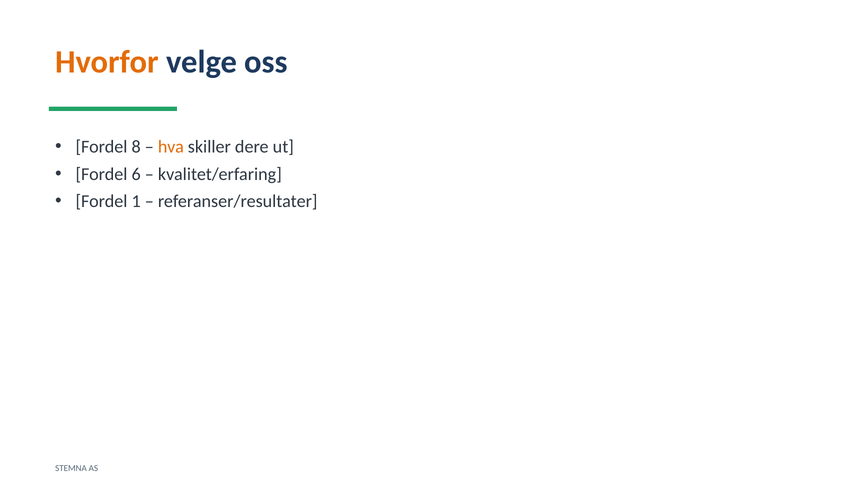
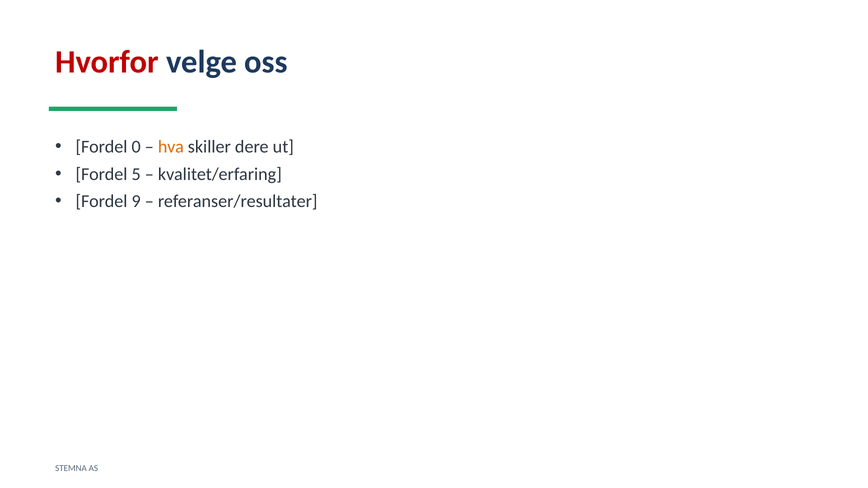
Hvorfor colour: orange -> red
8: 8 -> 0
6: 6 -> 5
1: 1 -> 9
